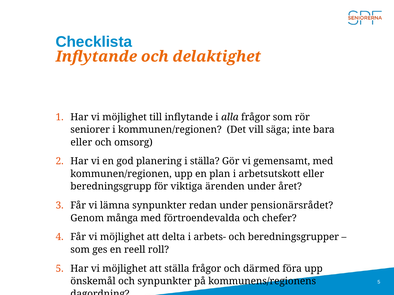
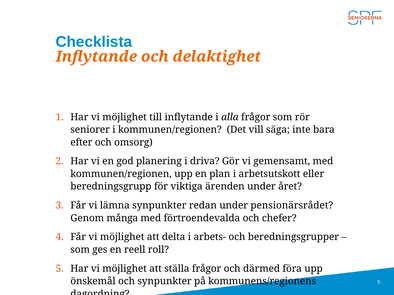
eller at (81, 142): eller -> efter
i ställa: ställa -> driva
